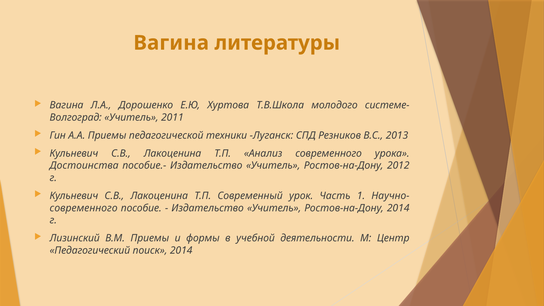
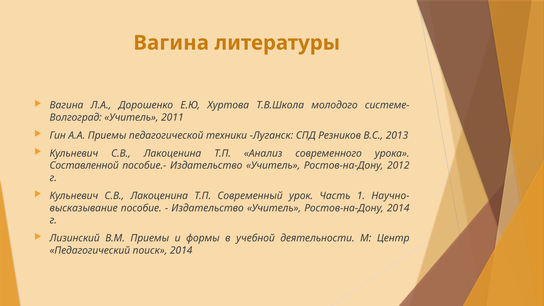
Достоинства: Достоинства -> Составленной
современного at (84, 208): современного -> высказывание
